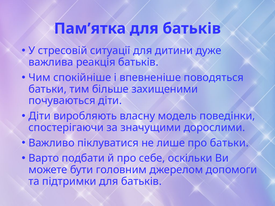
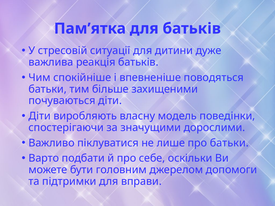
підтримки для батьків: батьків -> вправи
